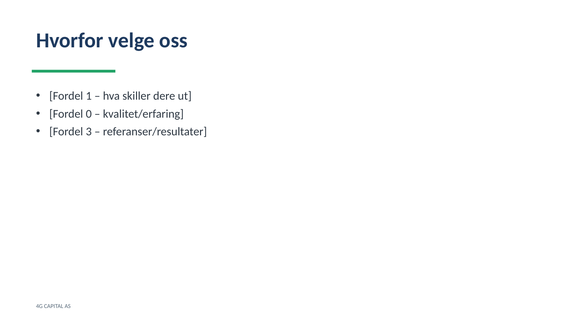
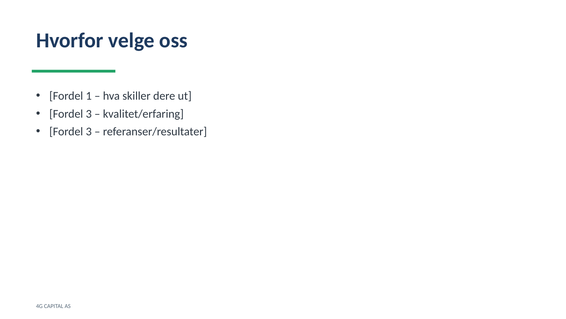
0 at (89, 114): 0 -> 3
